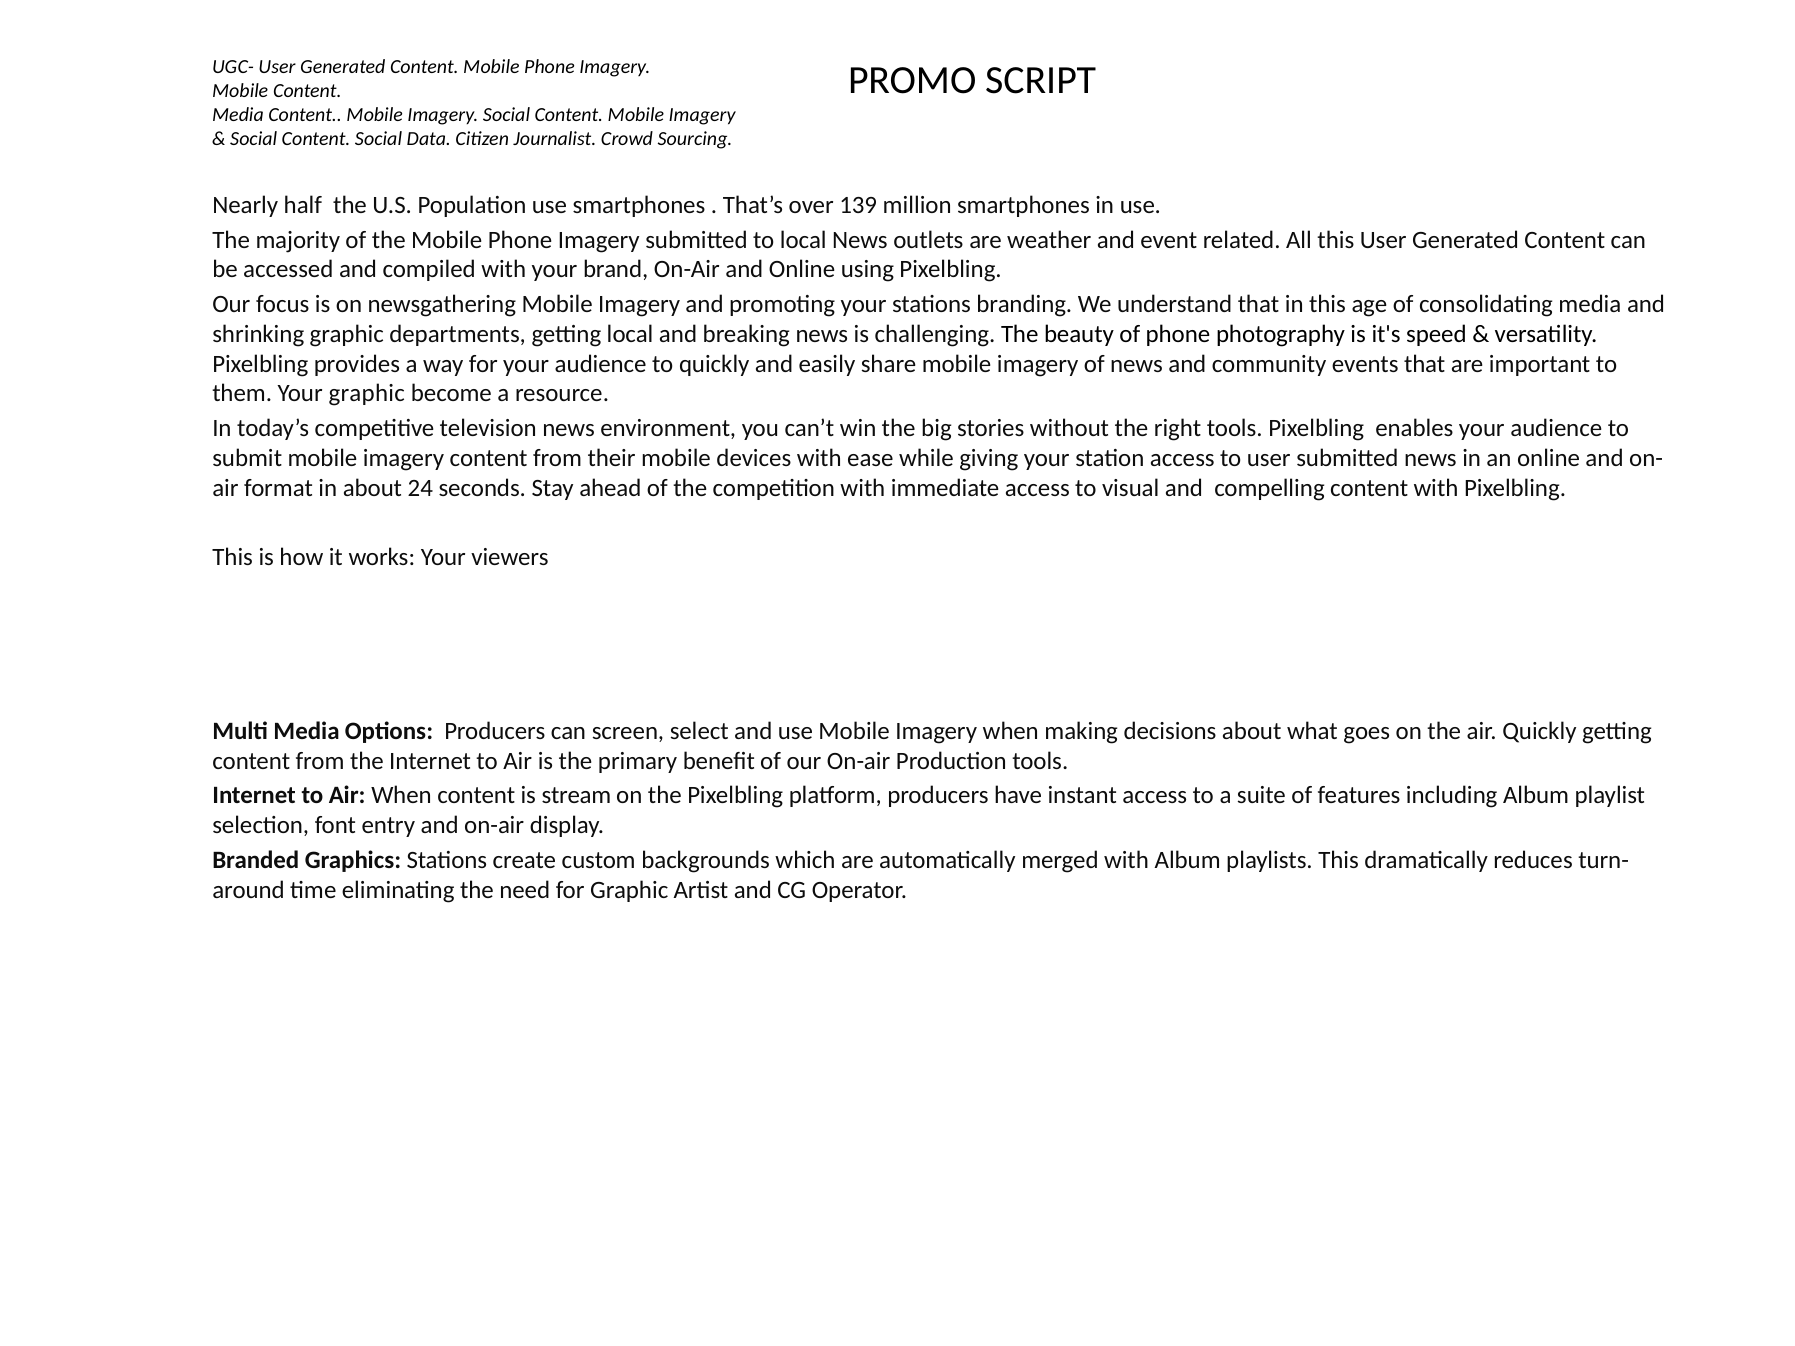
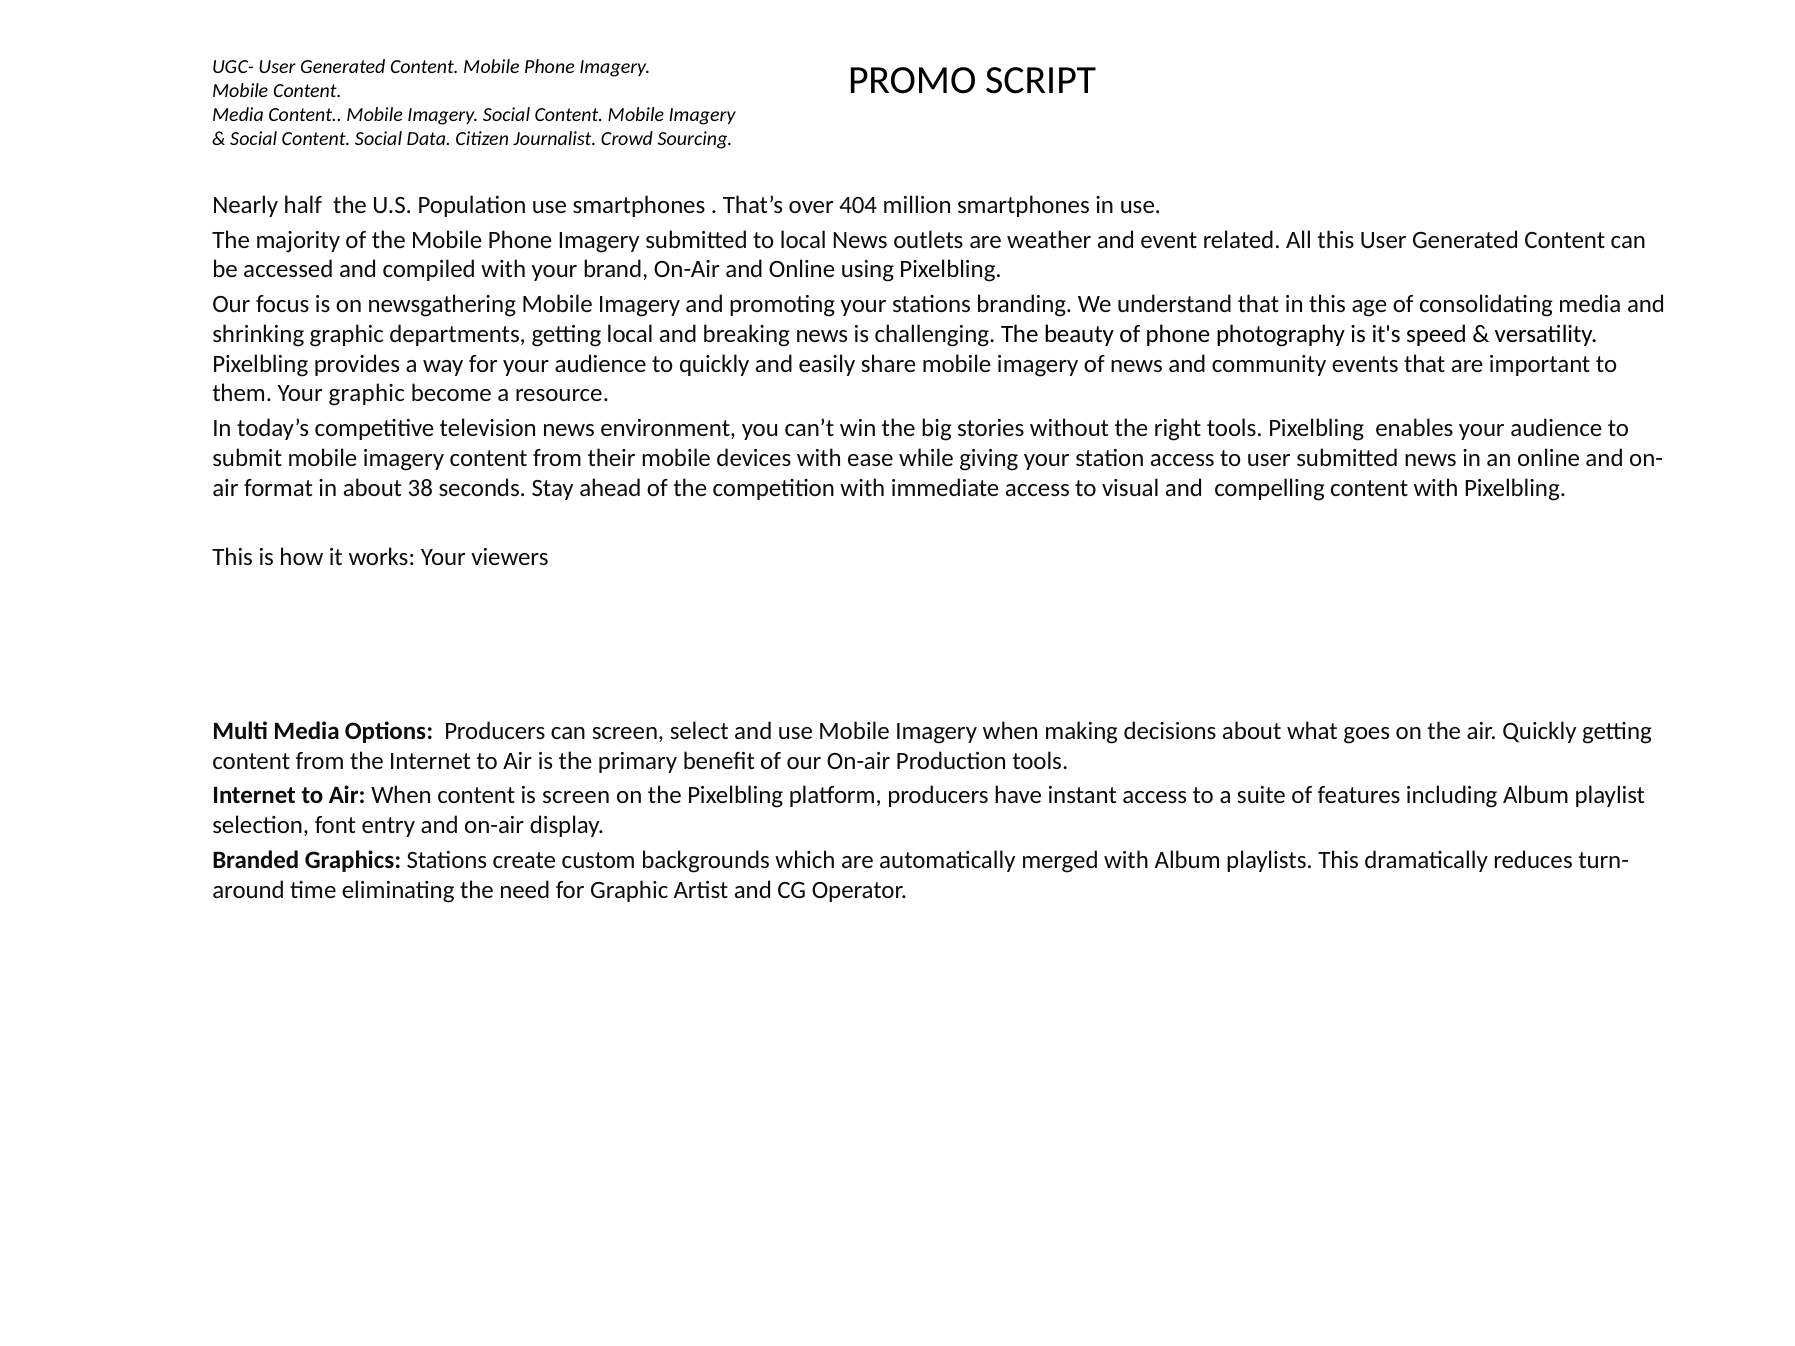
139: 139 -> 404
24: 24 -> 38
is stream: stream -> screen
